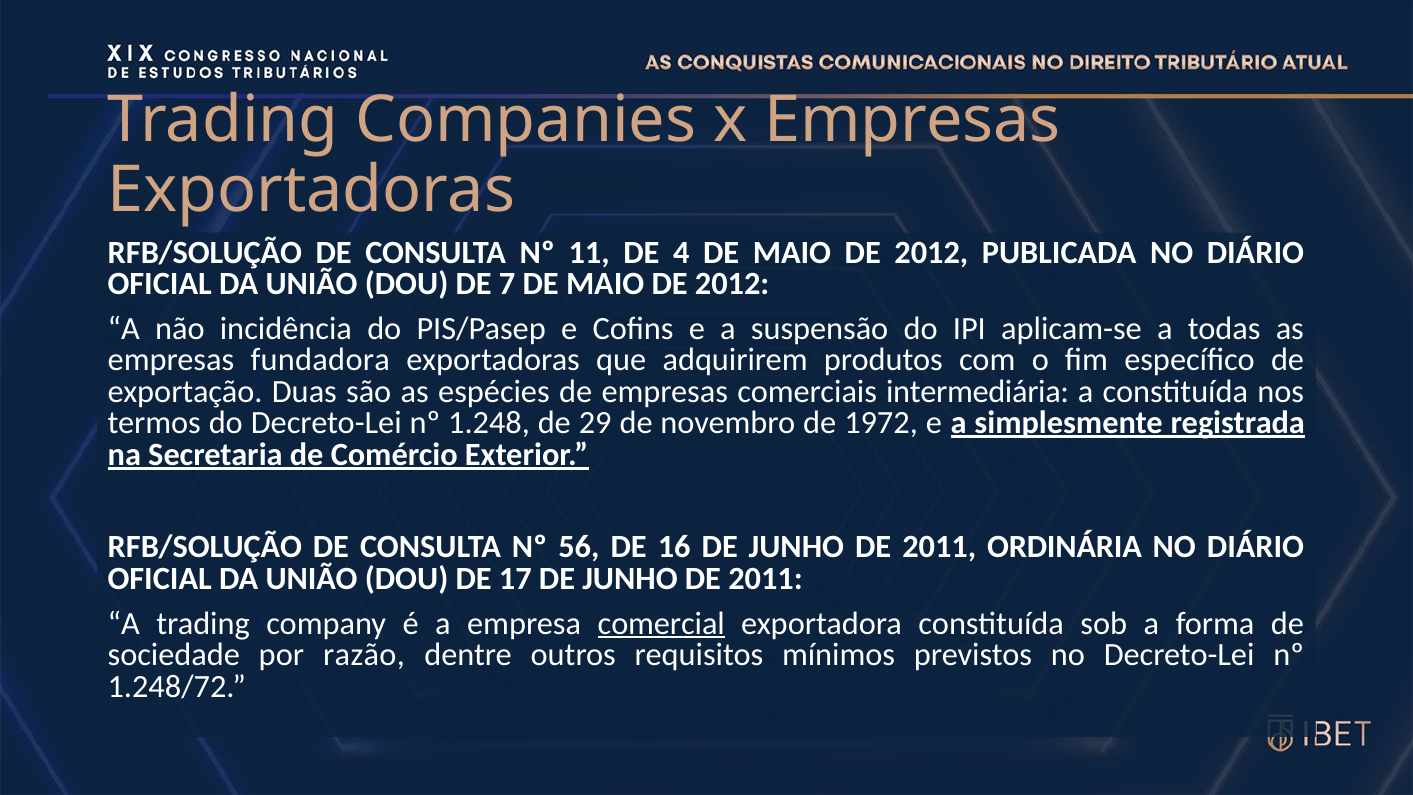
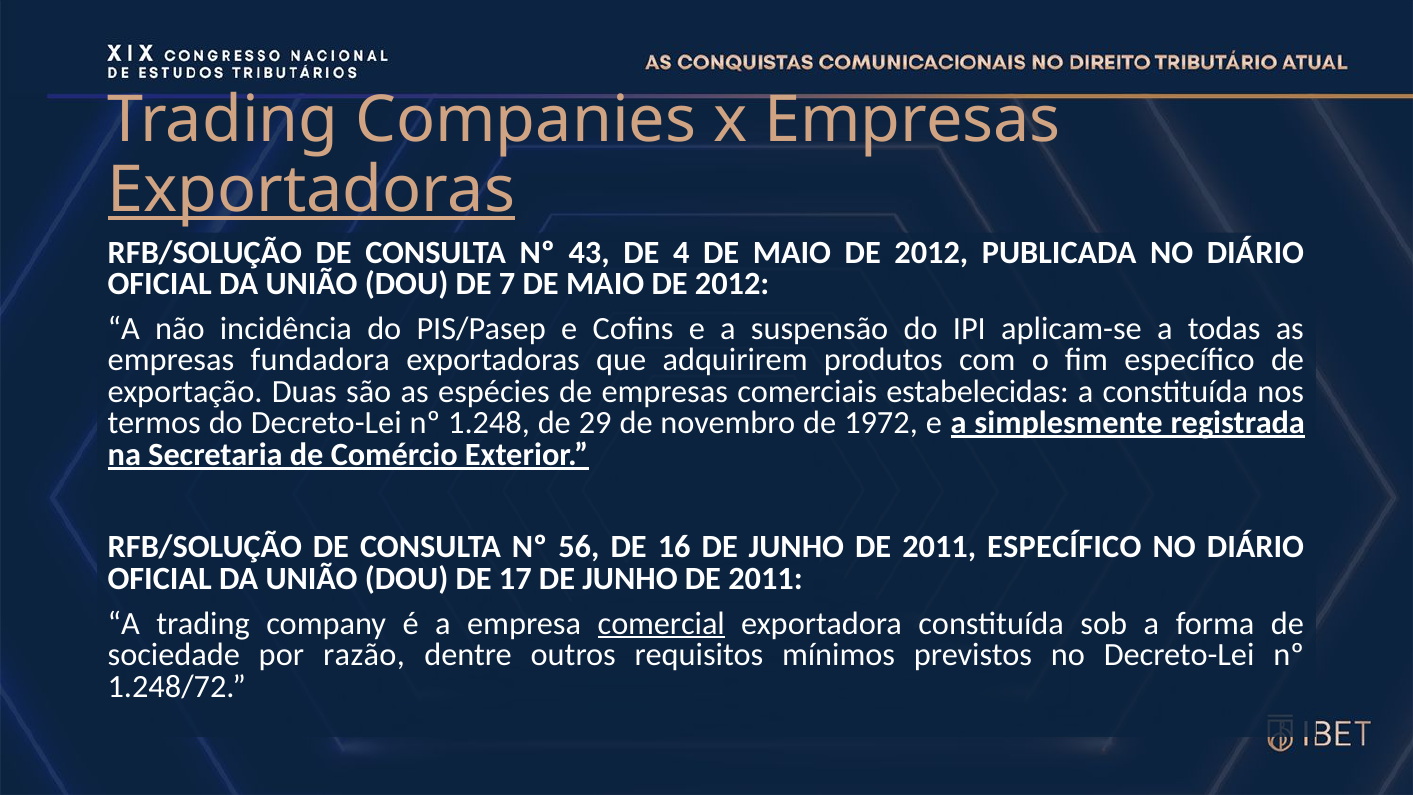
Exportadoras at (311, 190) underline: none -> present
11: 11 -> 43
intermediária: intermediária -> estabelecidas
2011 ORDINÁRIA: ORDINÁRIA -> ESPECÍFICO
